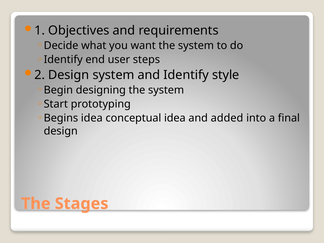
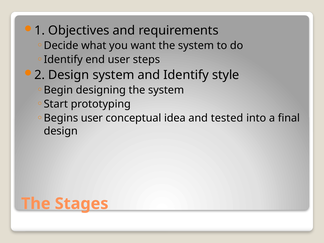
Begins idea: idea -> user
added: added -> tested
